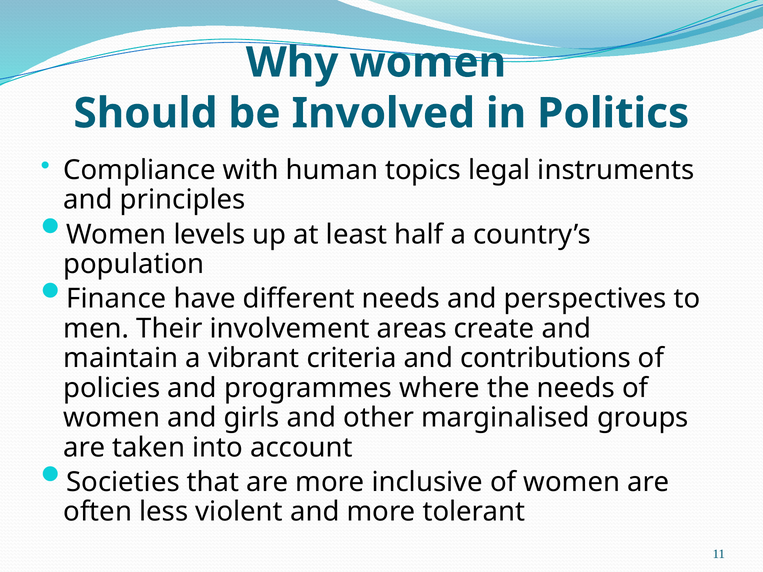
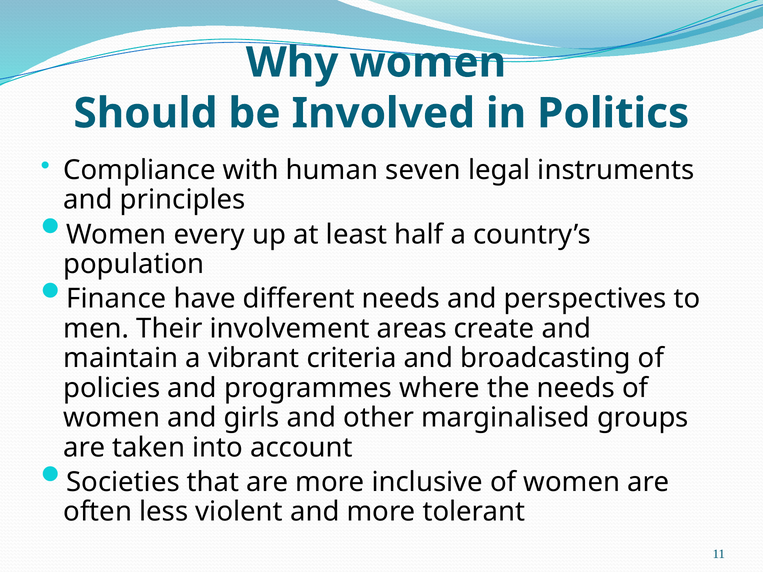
topics: topics -> seven
levels: levels -> every
contributions: contributions -> broadcasting
